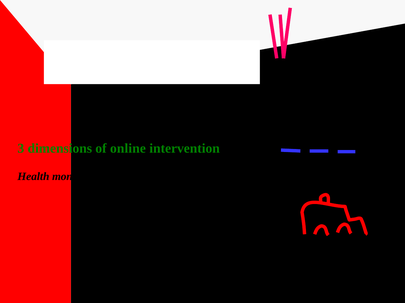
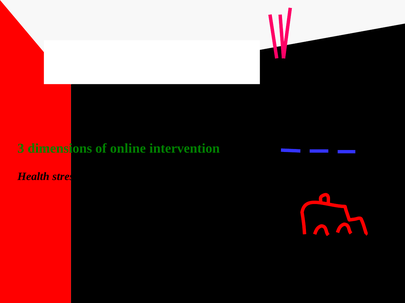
monitor: monitor -> stresses
